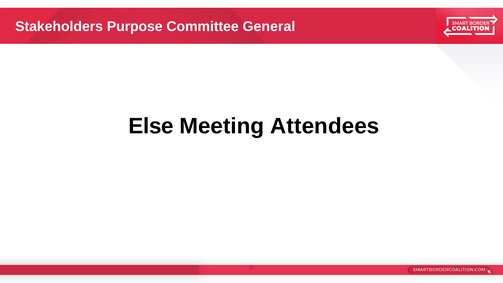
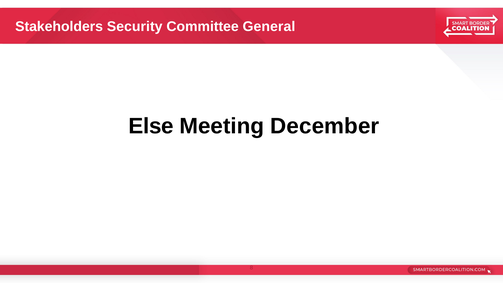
Purpose: Purpose -> Security
Attendees: Attendees -> December
